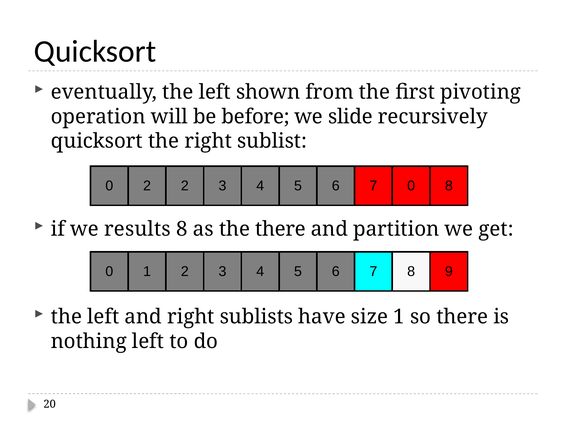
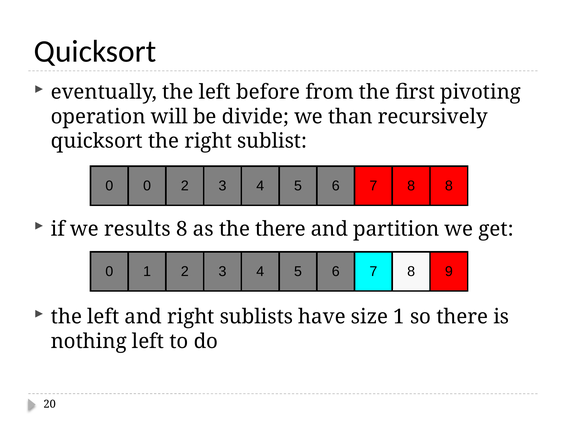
shown: shown -> before
before: before -> divide
slide: slide -> than
0 2: 2 -> 0
0 at (411, 186): 0 -> 8
